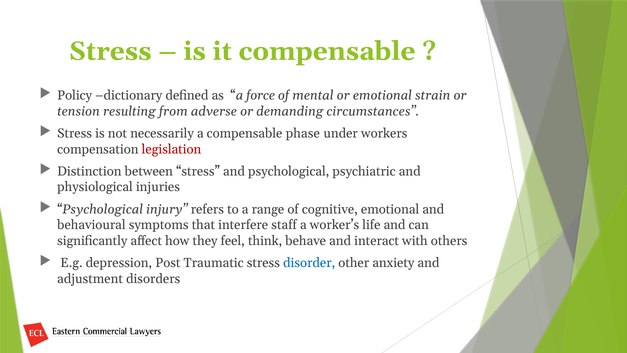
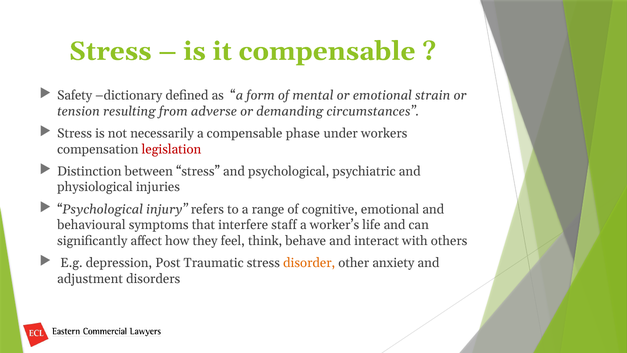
Policy: Policy -> Safety
force: force -> form
disorder colour: blue -> orange
